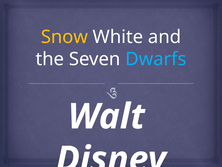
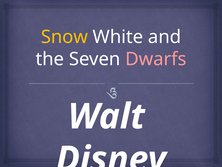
Dwarfs colour: light blue -> pink
